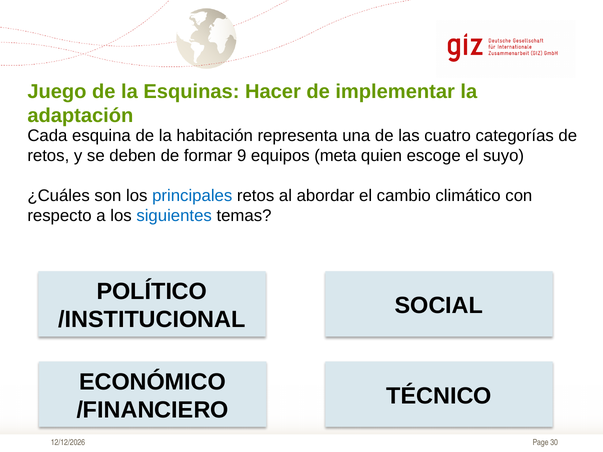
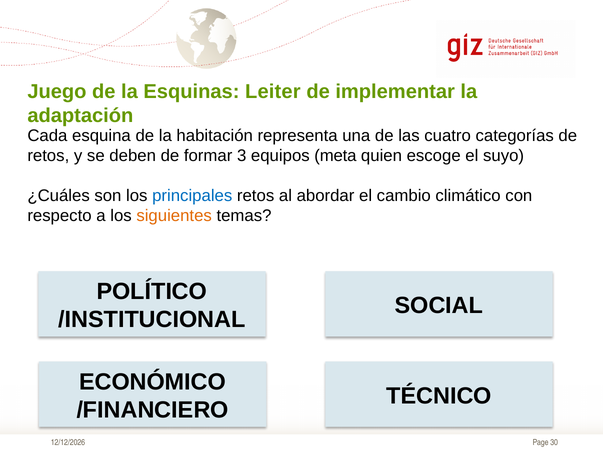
Hacer: Hacer -> Leiter
9: 9 -> 3
siguientes colour: blue -> orange
